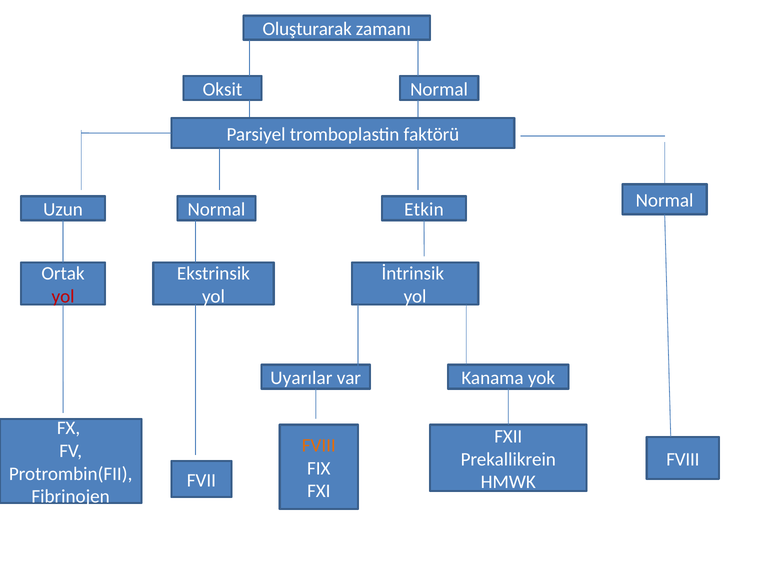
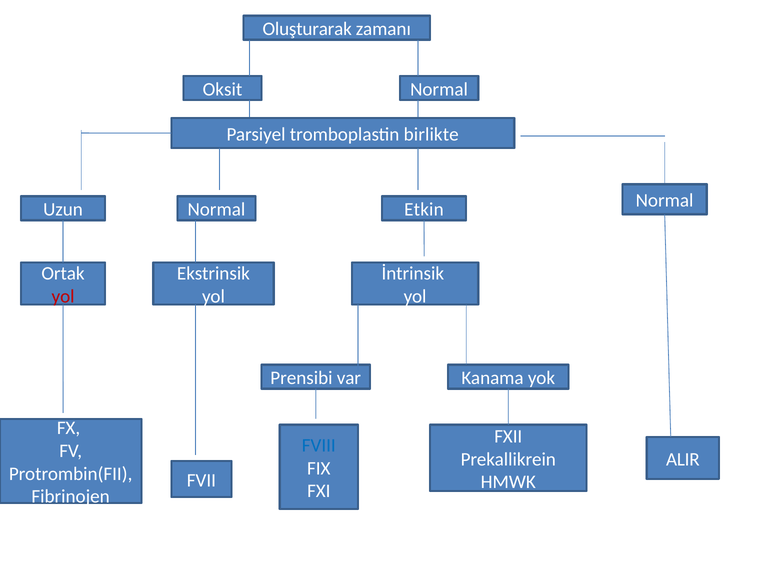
faktörü: faktörü -> birlikte
Uyarılar: Uyarılar -> Prensibi
FVIII at (319, 445) colour: orange -> blue
FVIII at (683, 459): FVIII -> ALIR
